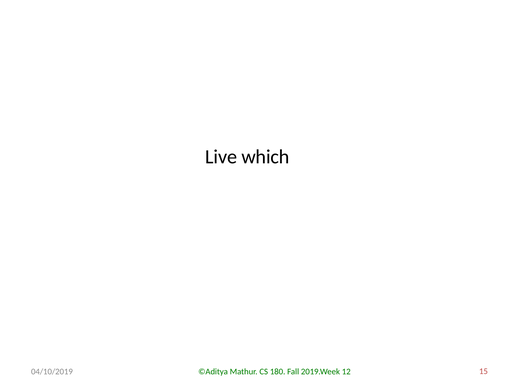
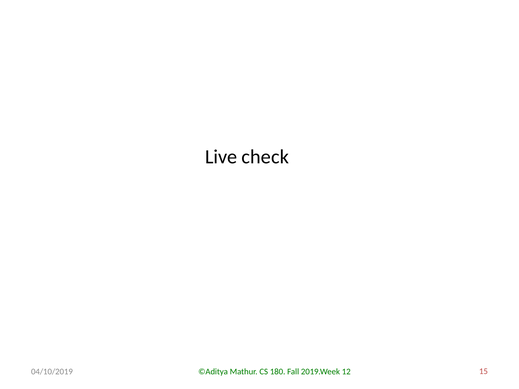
which: which -> check
